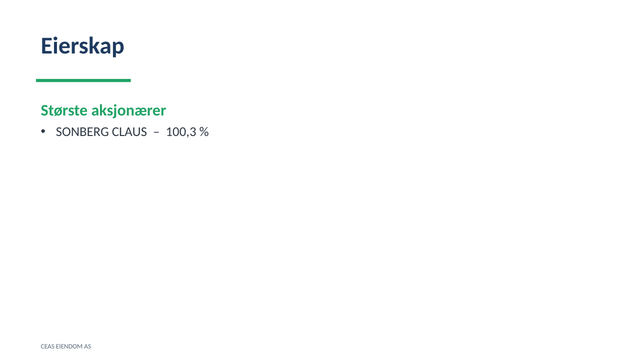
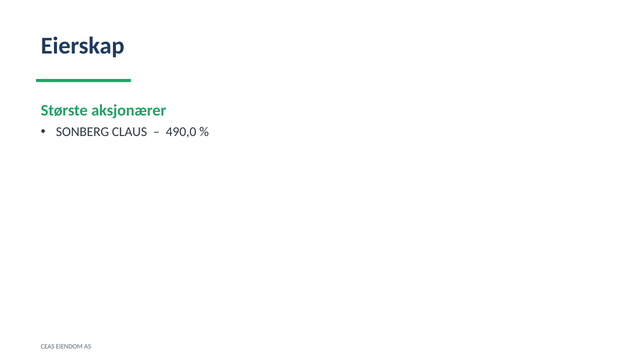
100,3: 100,3 -> 490,0
